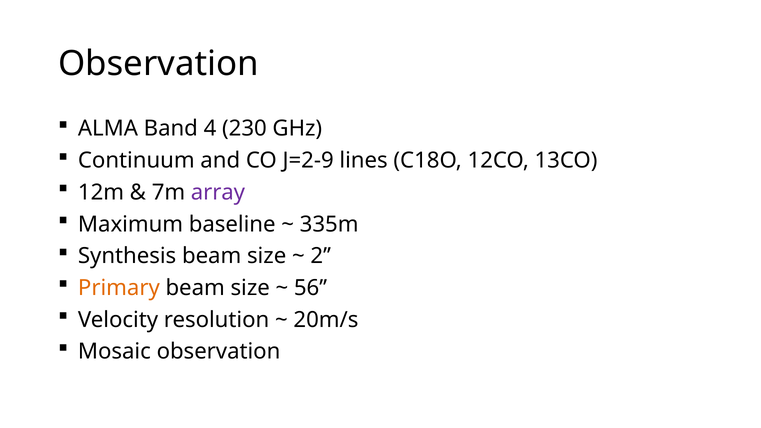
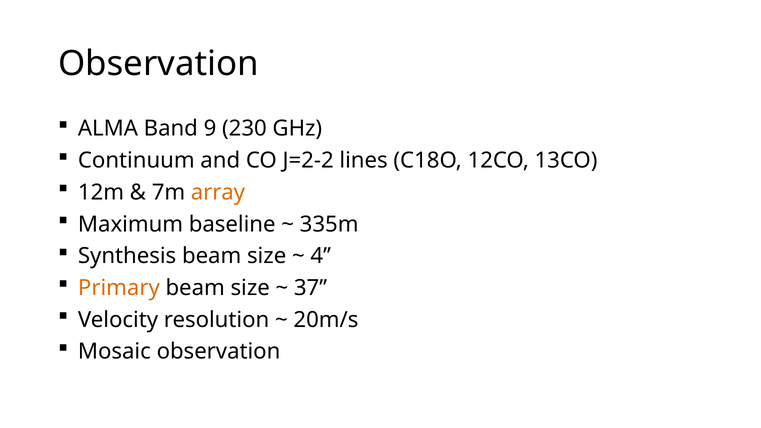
4: 4 -> 9
J=2-9: J=2-9 -> J=2-2
array colour: purple -> orange
2: 2 -> 4
56: 56 -> 37
